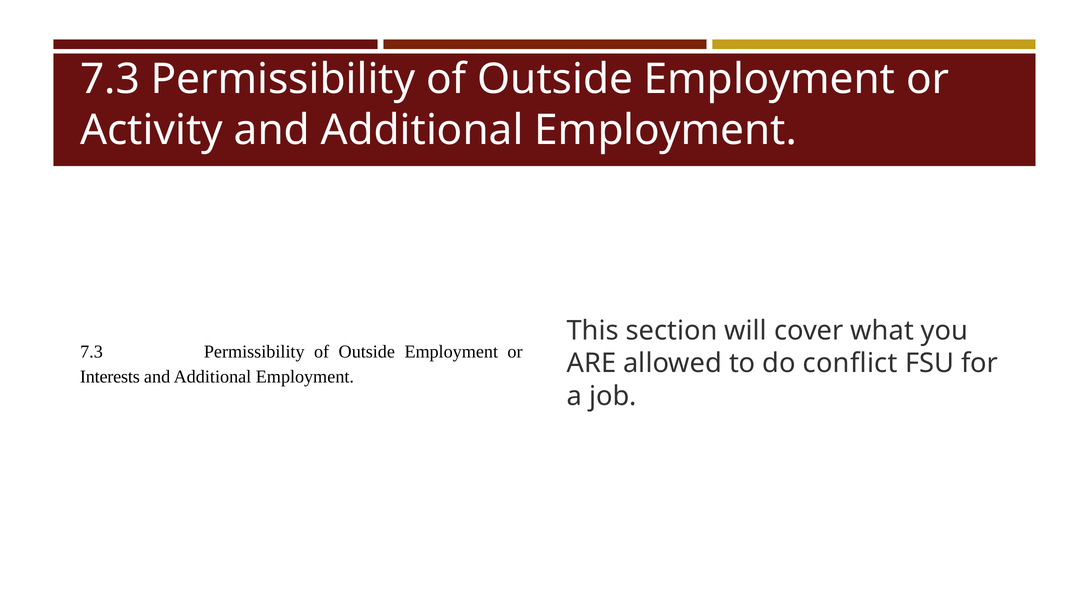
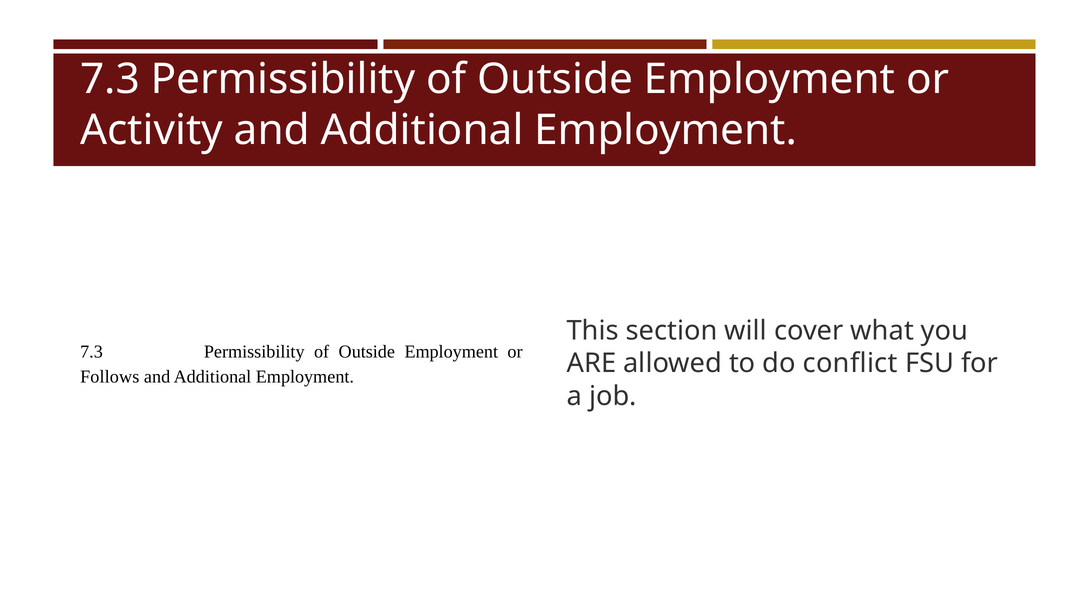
Interests: Interests -> Follows
